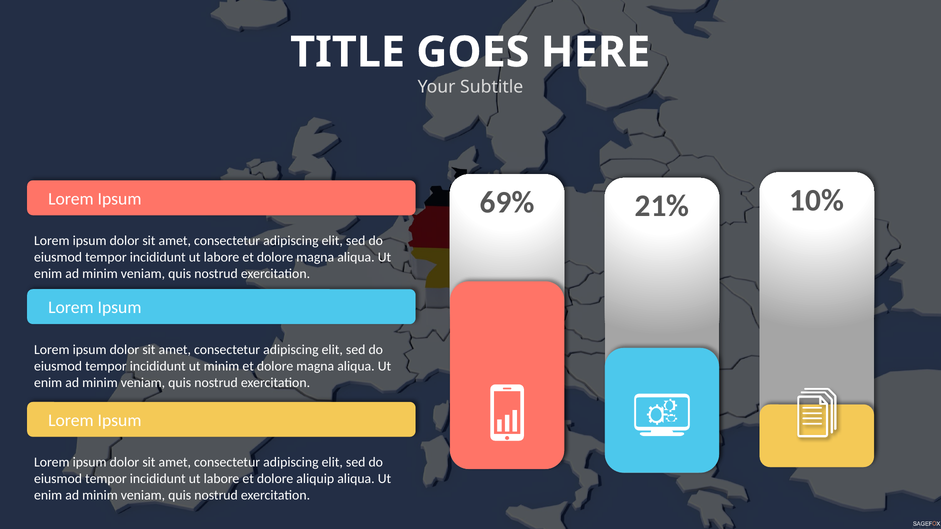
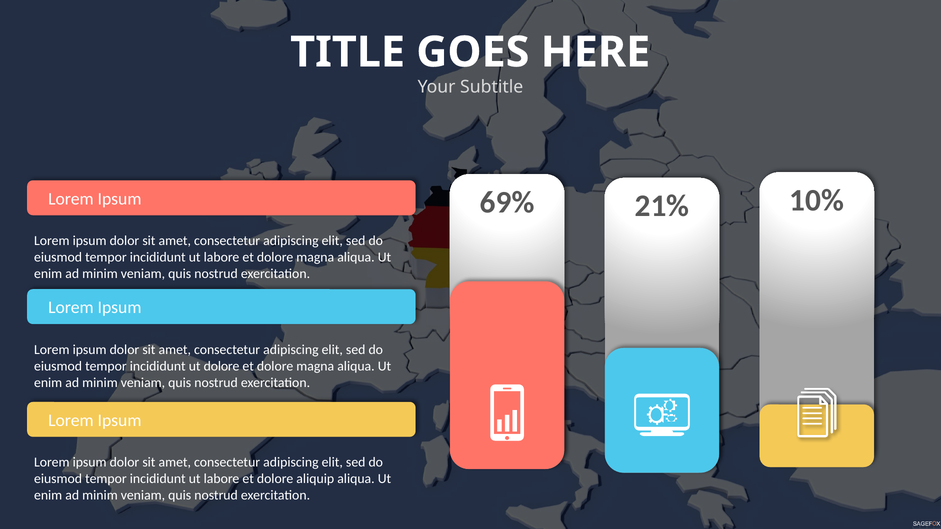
ut minim: minim -> dolore
